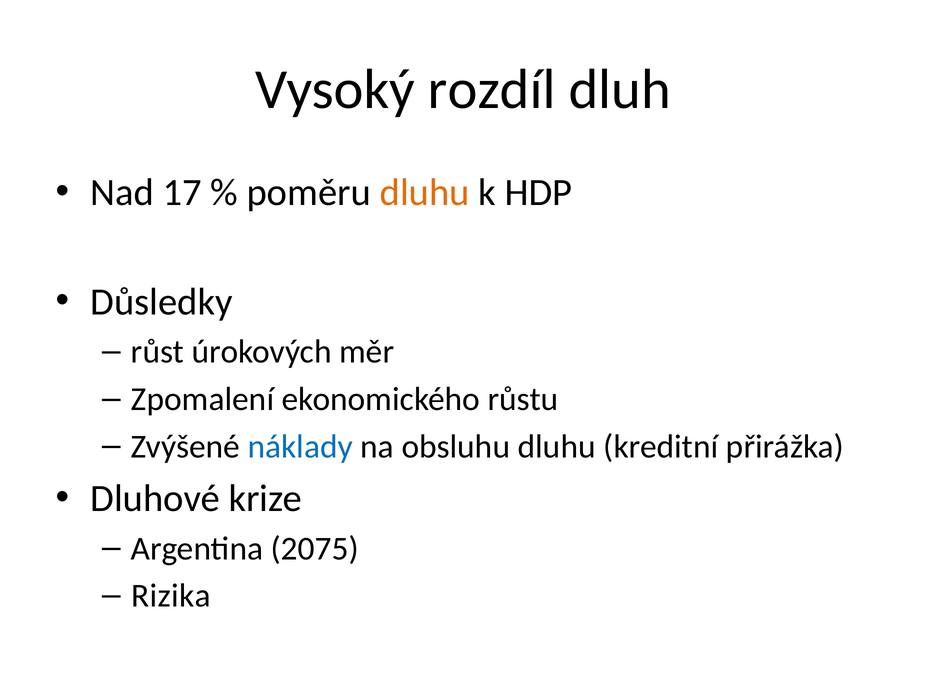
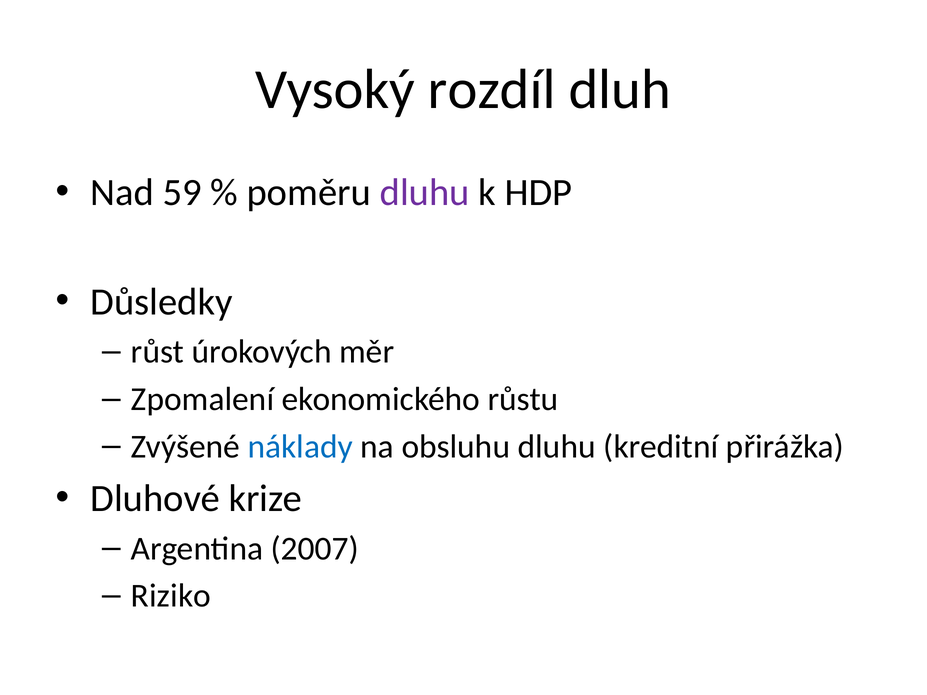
17: 17 -> 59
dluhu at (425, 193) colour: orange -> purple
2075: 2075 -> 2007
Rizika: Rizika -> Riziko
